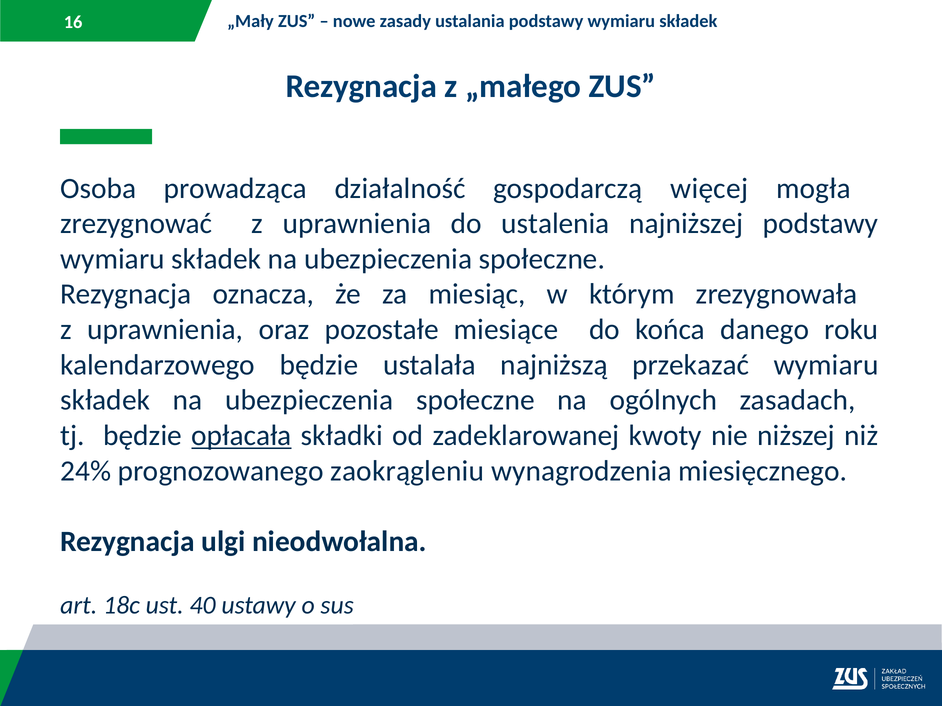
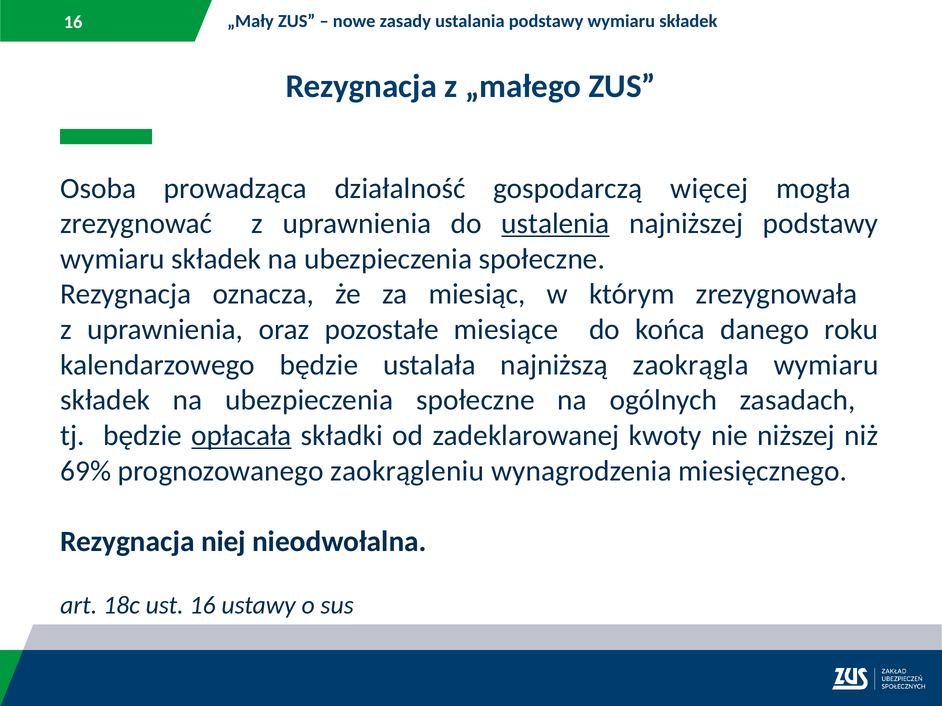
ustalenia underline: none -> present
przekazać: przekazać -> zaokrągla
24%: 24% -> 69%
ulgi: ulgi -> niej
ust 40: 40 -> 16
